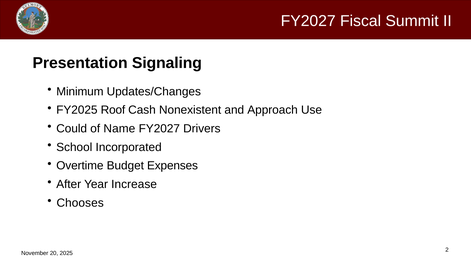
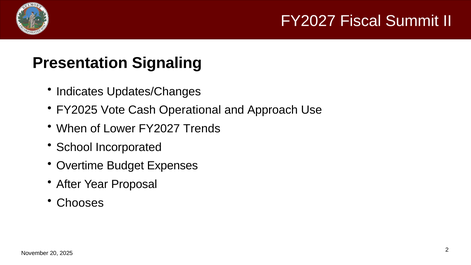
Minimum: Minimum -> Indicates
Roof: Roof -> Vote
Nonexistent: Nonexistent -> Operational
Could: Could -> When
Name: Name -> Lower
Drivers: Drivers -> Trends
Increase: Increase -> Proposal
